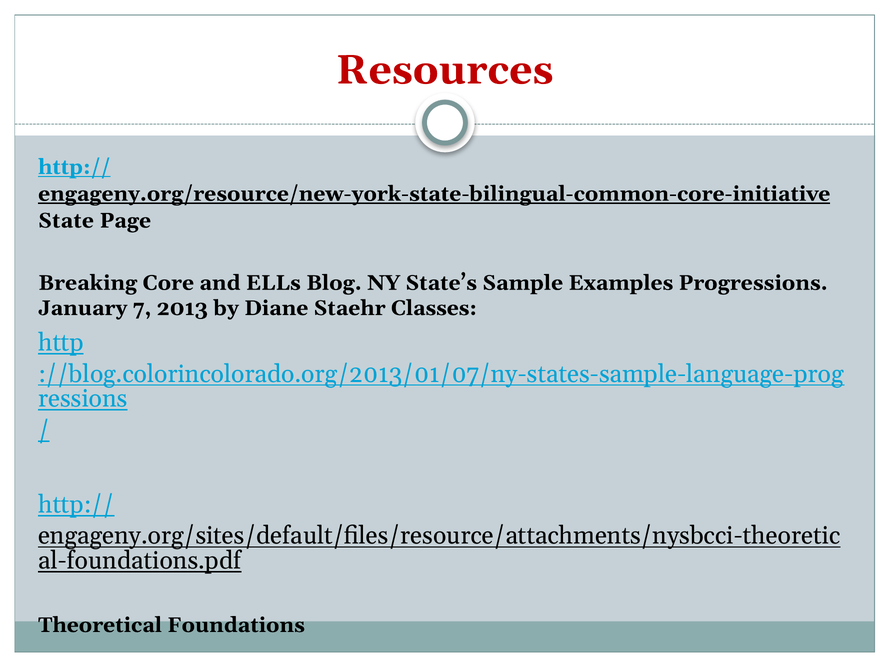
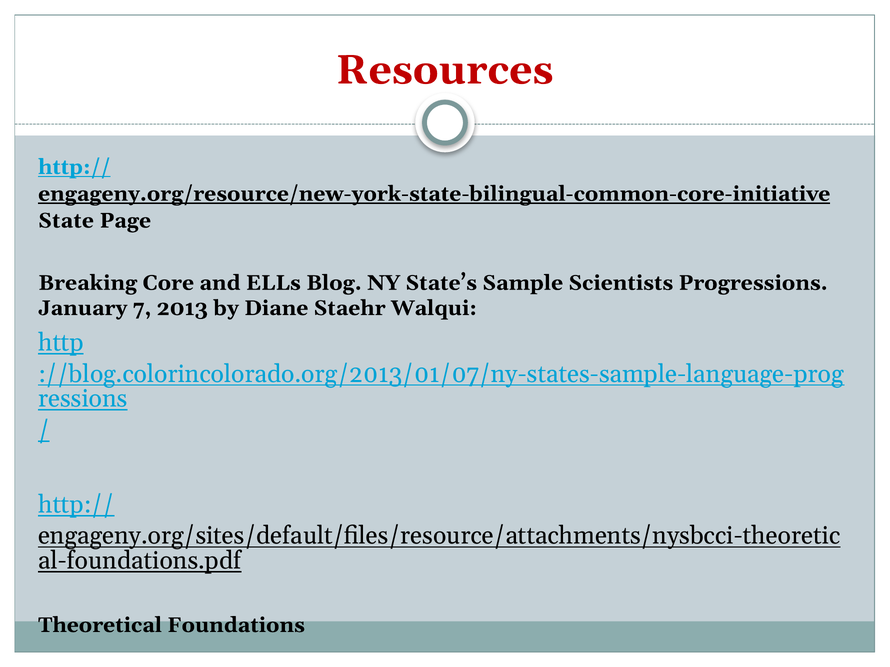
Examples: Examples -> Scientists
Classes: Classes -> Walqui
